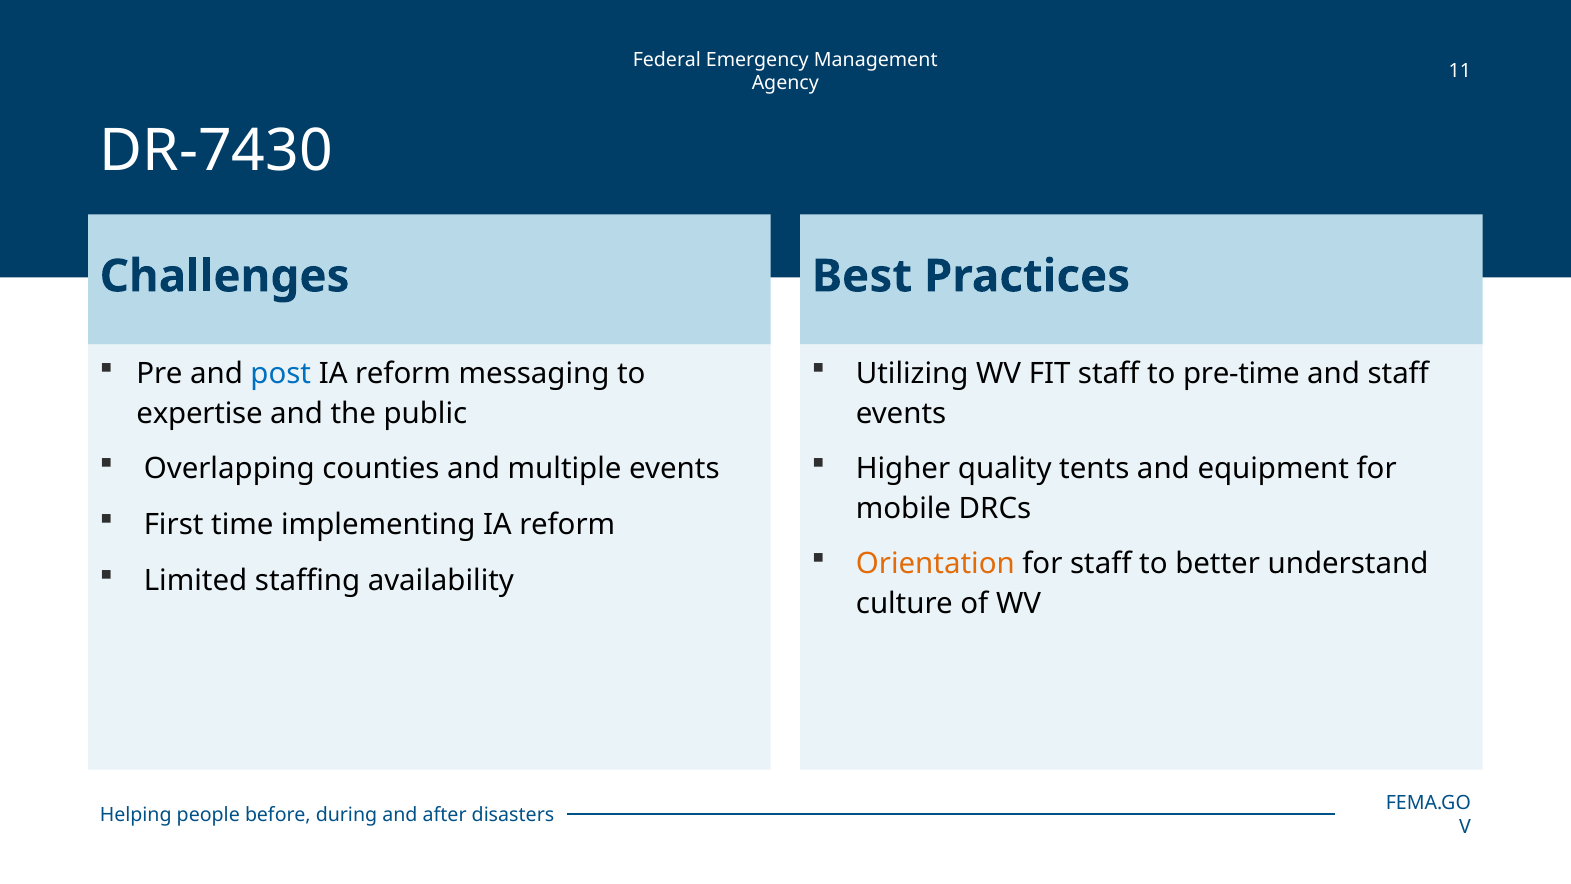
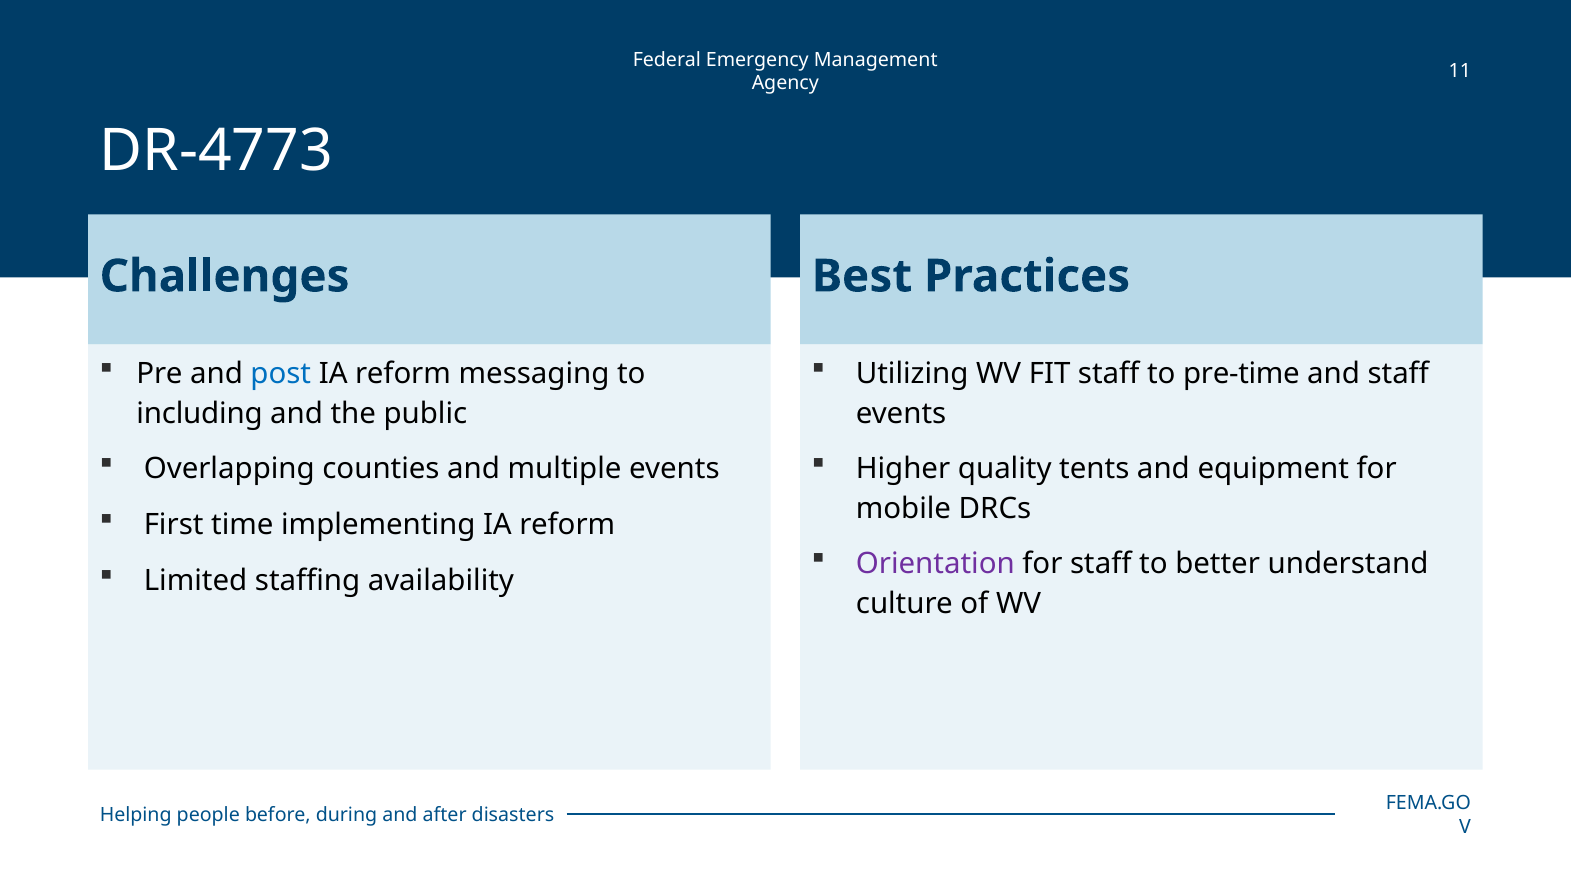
DR-7430: DR-7430 -> DR-4773
expertise: expertise -> including
Orientation colour: orange -> purple
